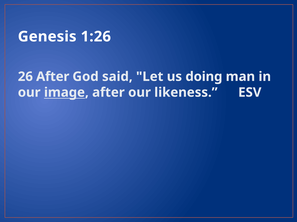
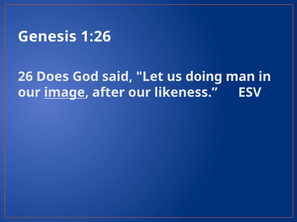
26 After: After -> Does
